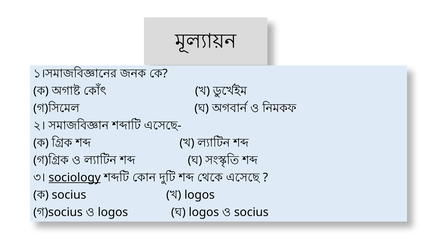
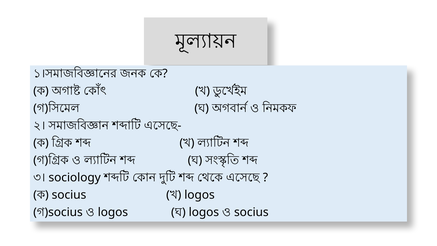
sociology underline: present -> none
